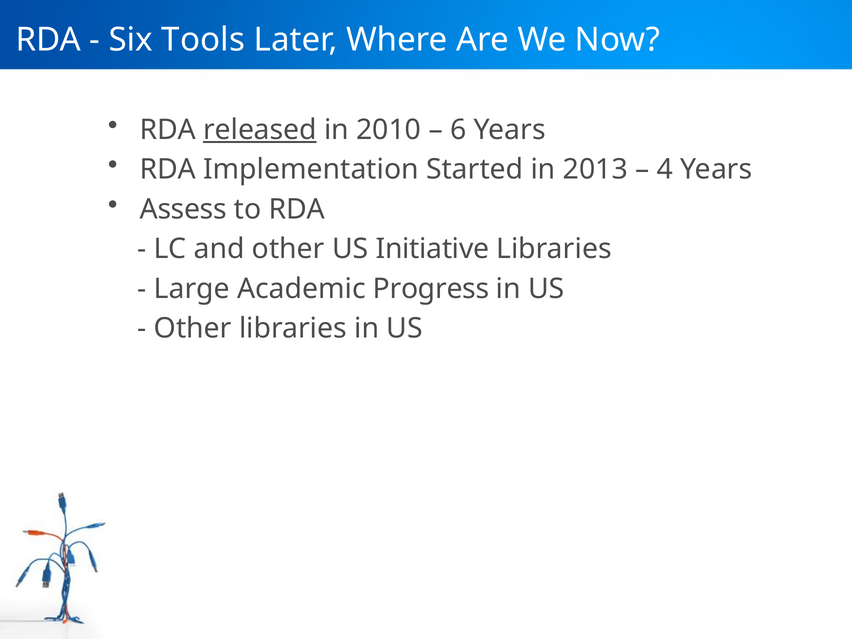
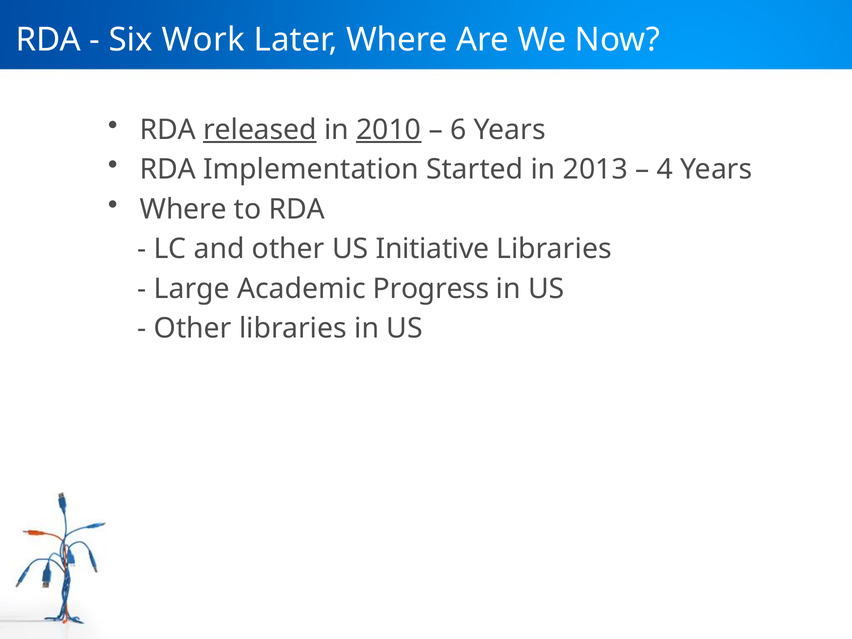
Tools: Tools -> Work
2010 underline: none -> present
Assess at (183, 209): Assess -> Where
